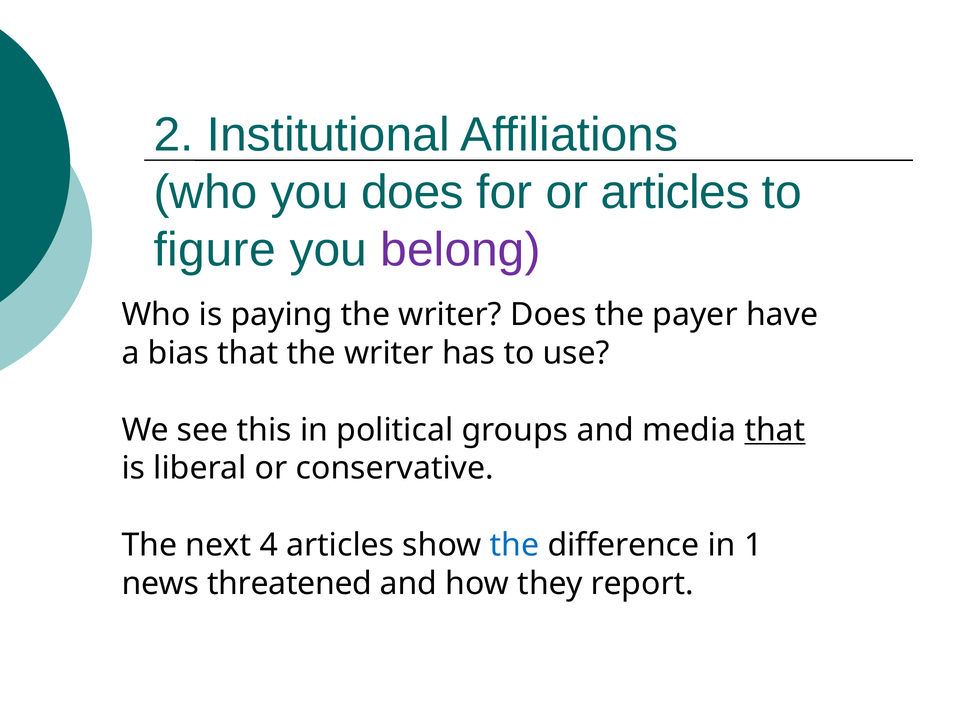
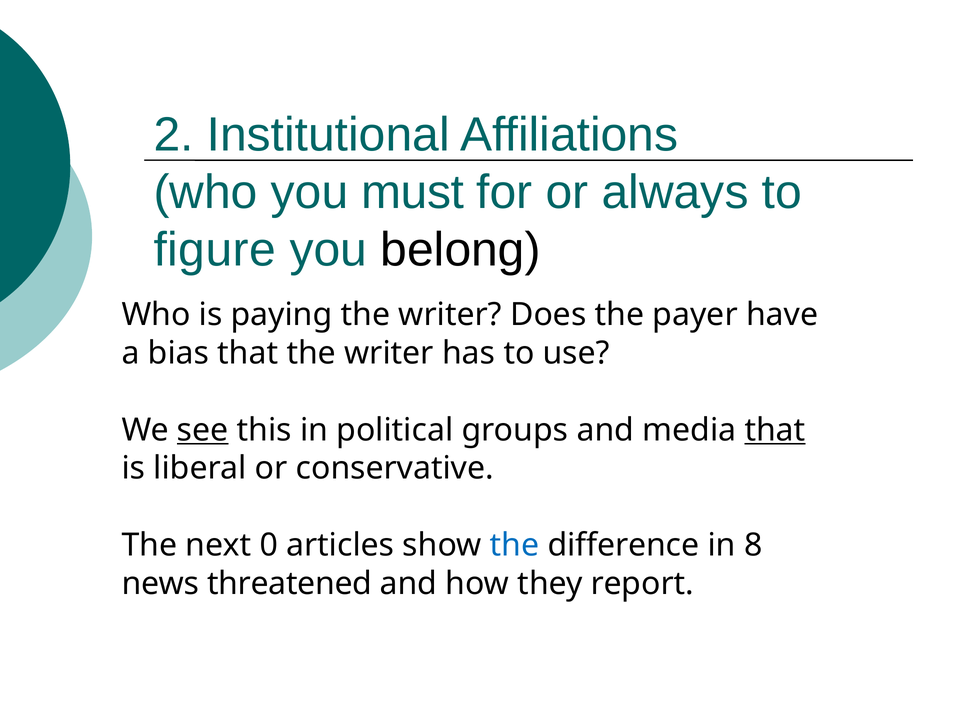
you does: does -> must
or articles: articles -> always
belong colour: purple -> black
see underline: none -> present
4: 4 -> 0
1: 1 -> 8
